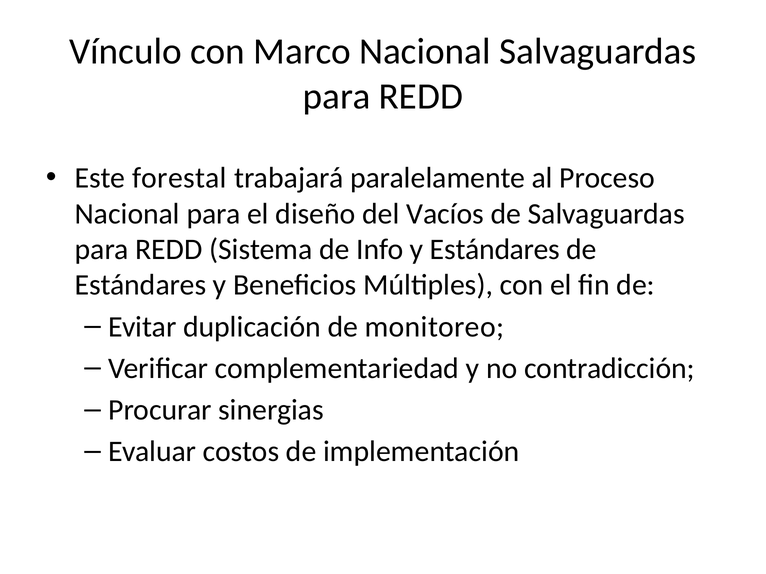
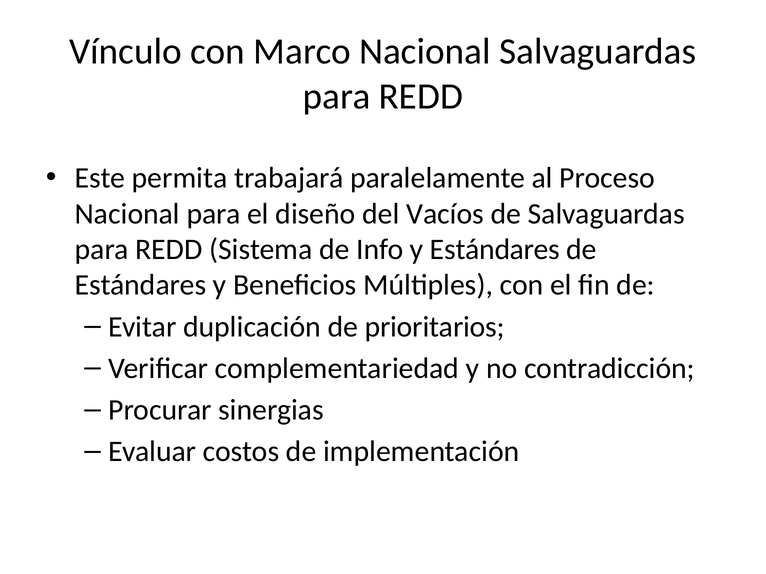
forestal: forestal -> permita
monitoreo: monitoreo -> prioritarios
